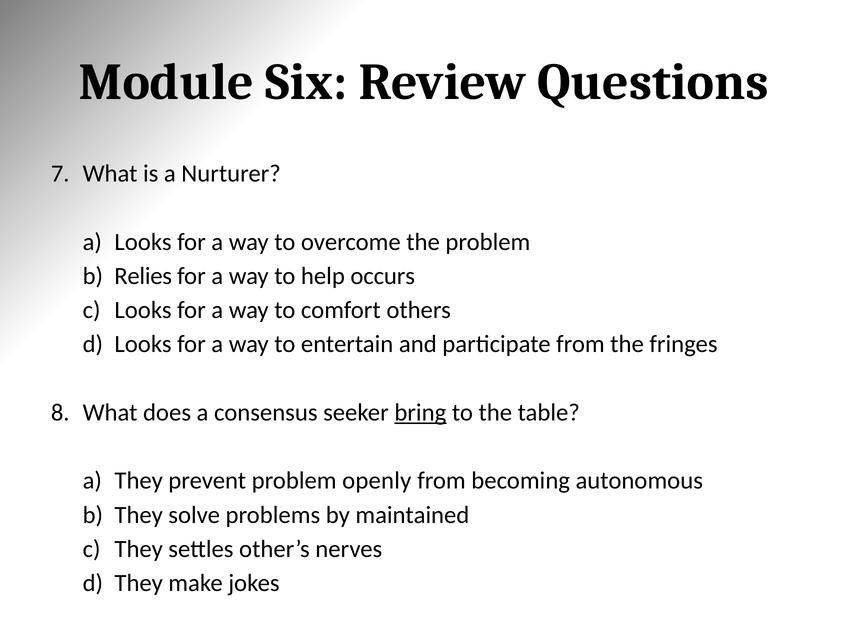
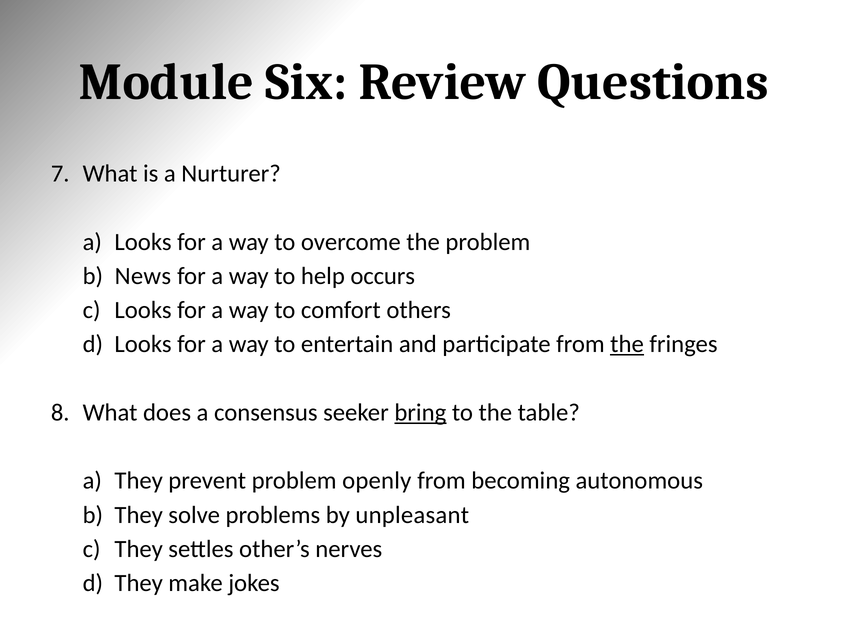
Relies: Relies -> News
the at (627, 344) underline: none -> present
maintained: maintained -> unpleasant
